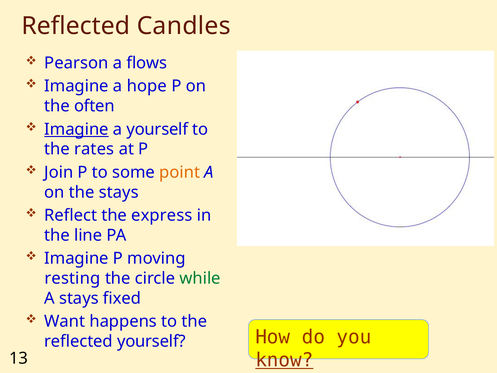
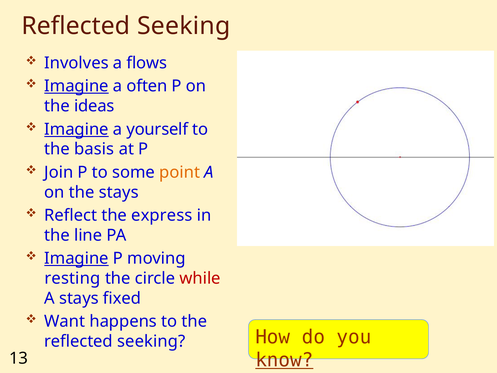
Candles at (184, 26): Candles -> Seeking
Pearson: Pearson -> Involves
Imagine at (76, 86) underline: none -> present
hope: hope -> often
often: often -> ideas
rates: rates -> basis
Imagine at (76, 258) underline: none -> present
while colour: green -> red
yourself at (151, 341): yourself -> seeking
